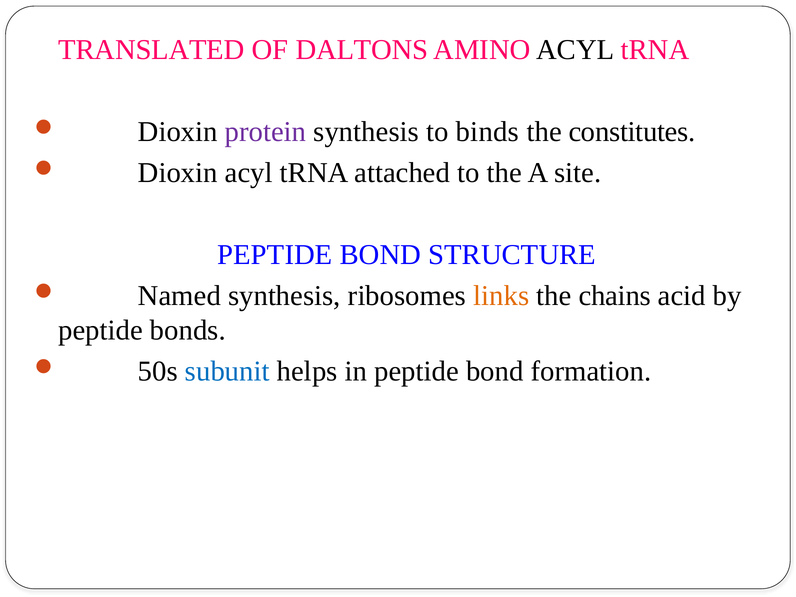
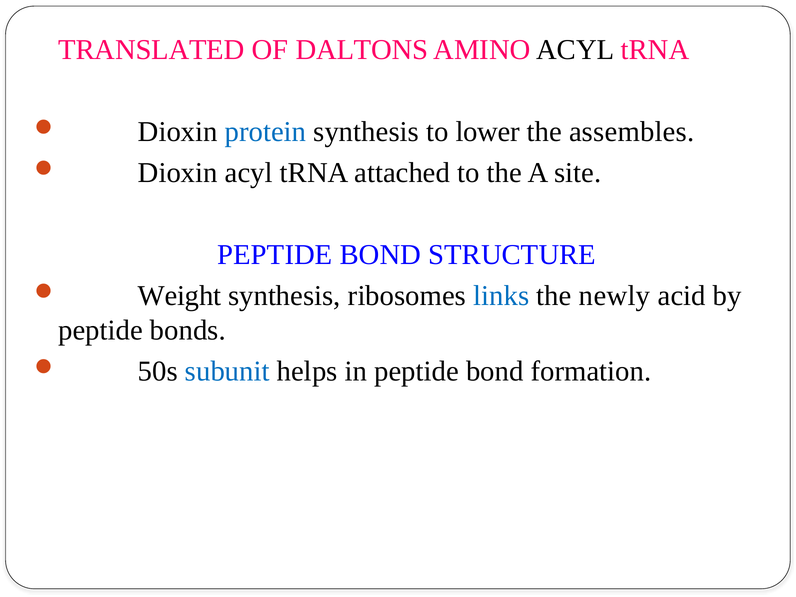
protein colour: purple -> blue
binds: binds -> lower
constitutes: constitutes -> assembles
Named: Named -> Weight
links colour: orange -> blue
chains: chains -> newly
